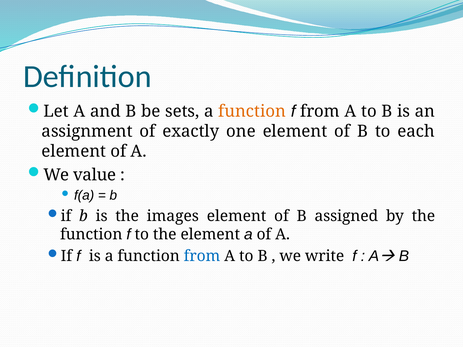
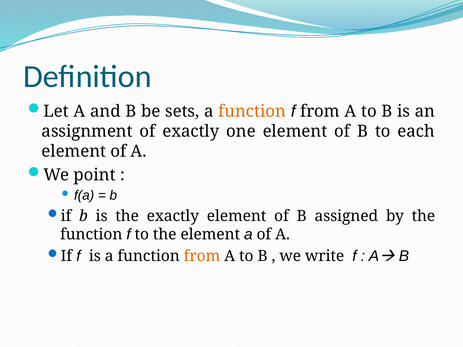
value: value -> point
the images: images -> exactly
from at (202, 256) colour: blue -> orange
